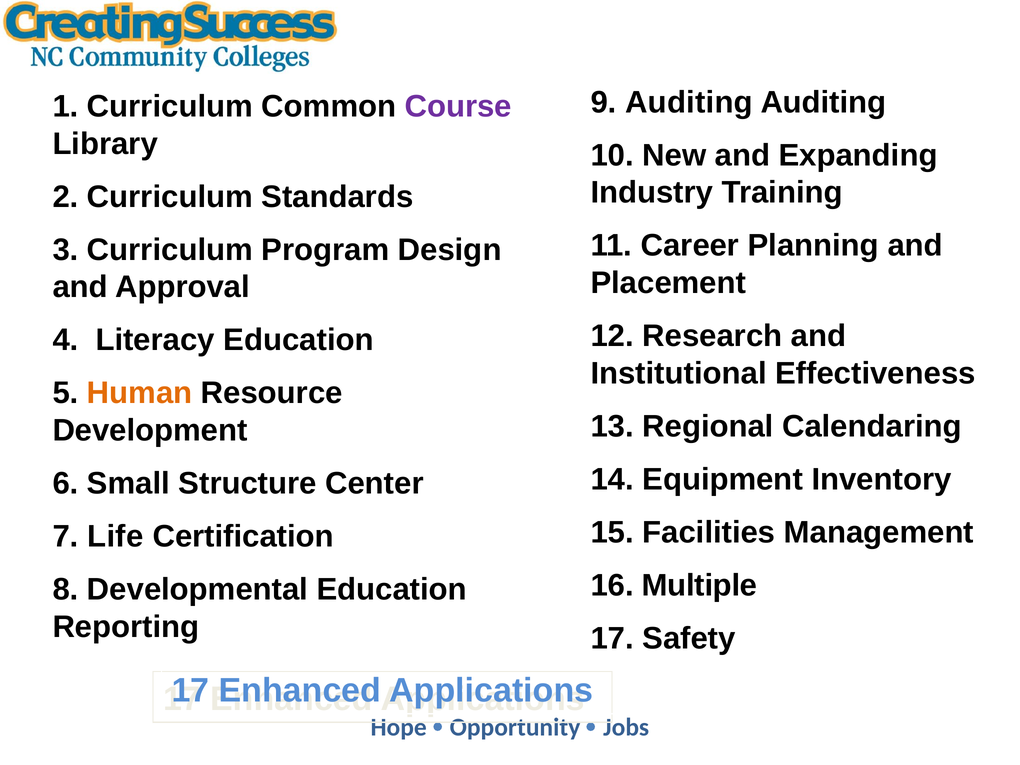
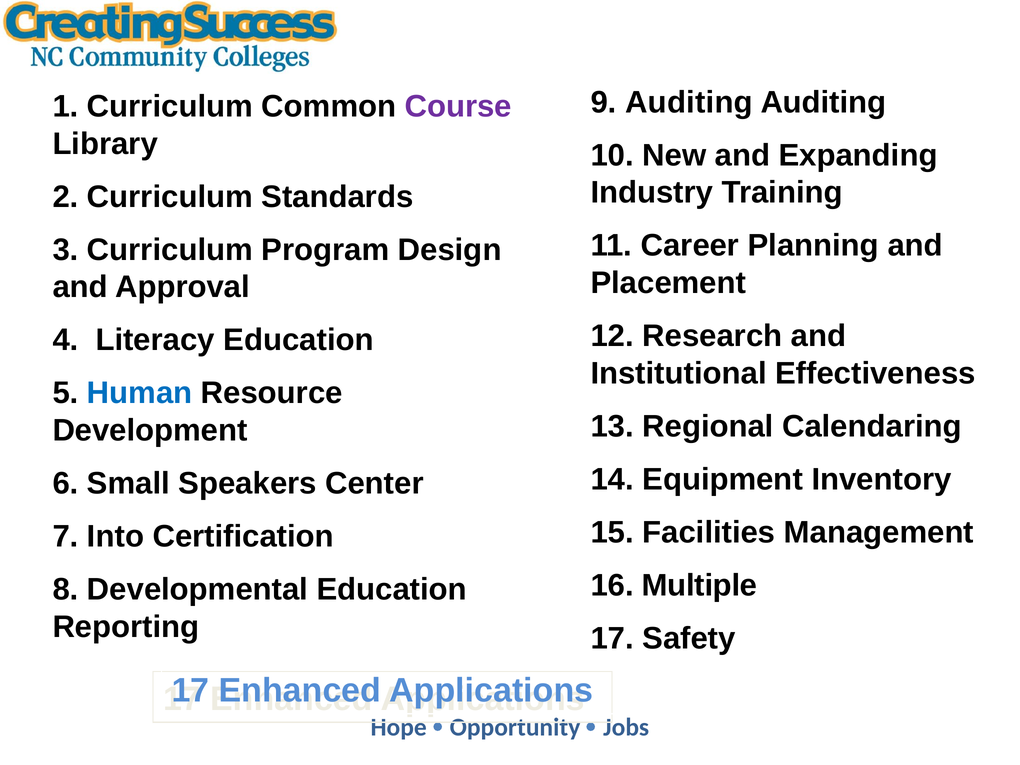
Human colour: orange -> blue
Structure: Structure -> Speakers
Life: Life -> Into
